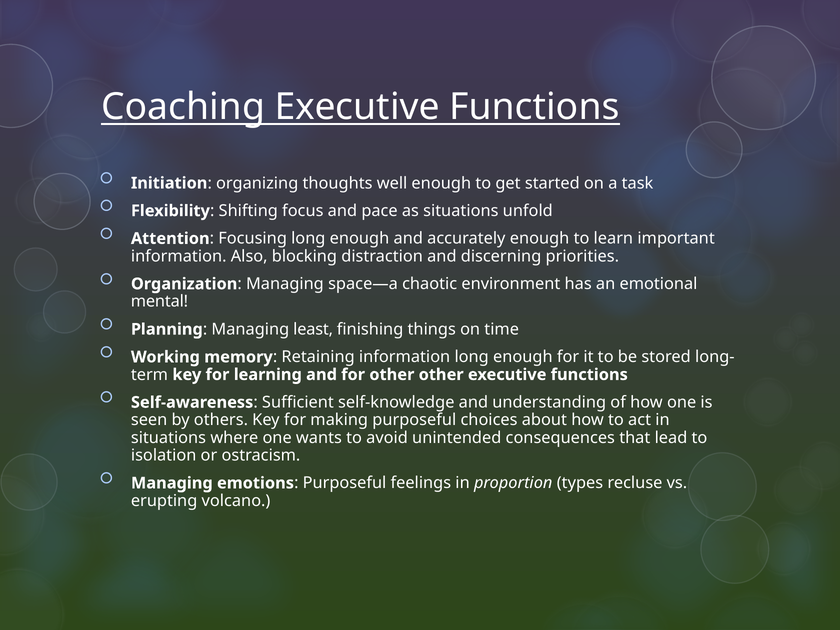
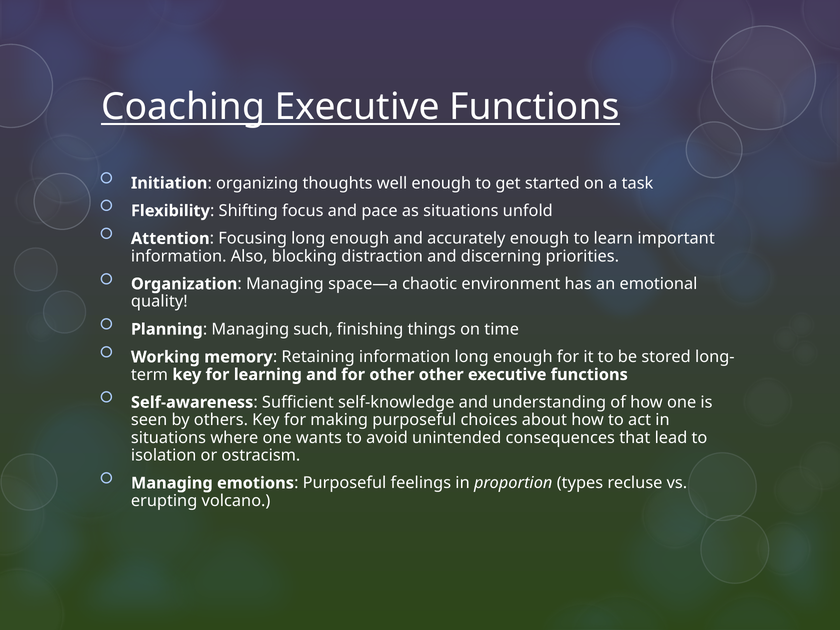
mental: mental -> quality
least: least -> such
